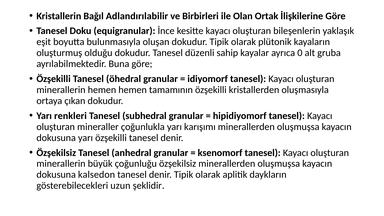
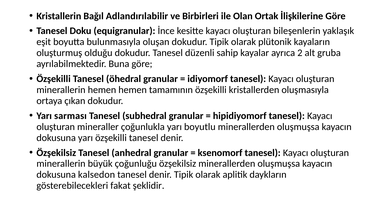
0: 0 -> 2
renkleri: renkleri -> sarması
karışımı: karışımı -> boyutlu
uzun: uzun -> fakat
